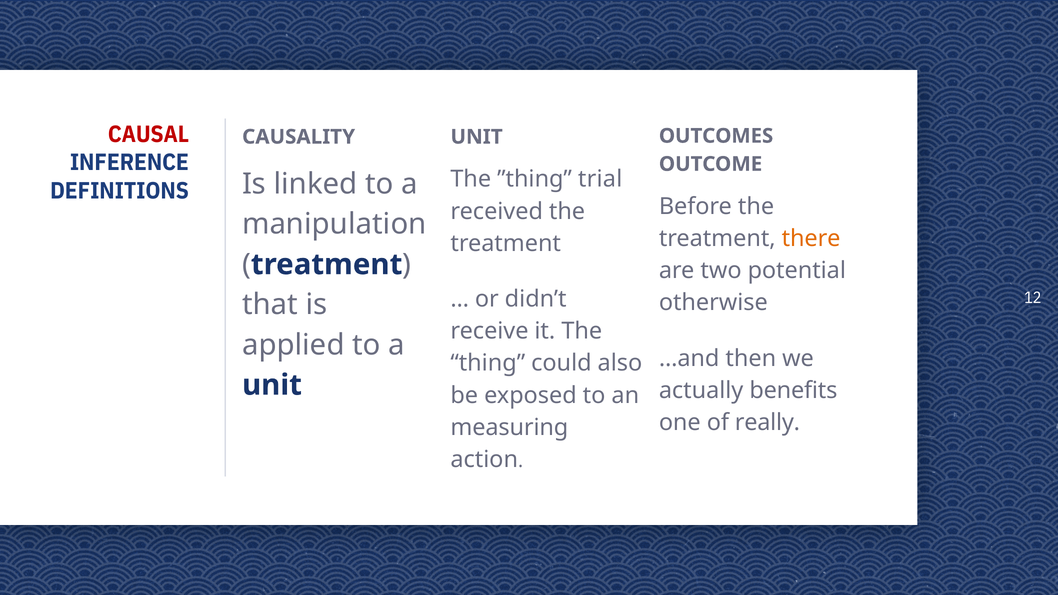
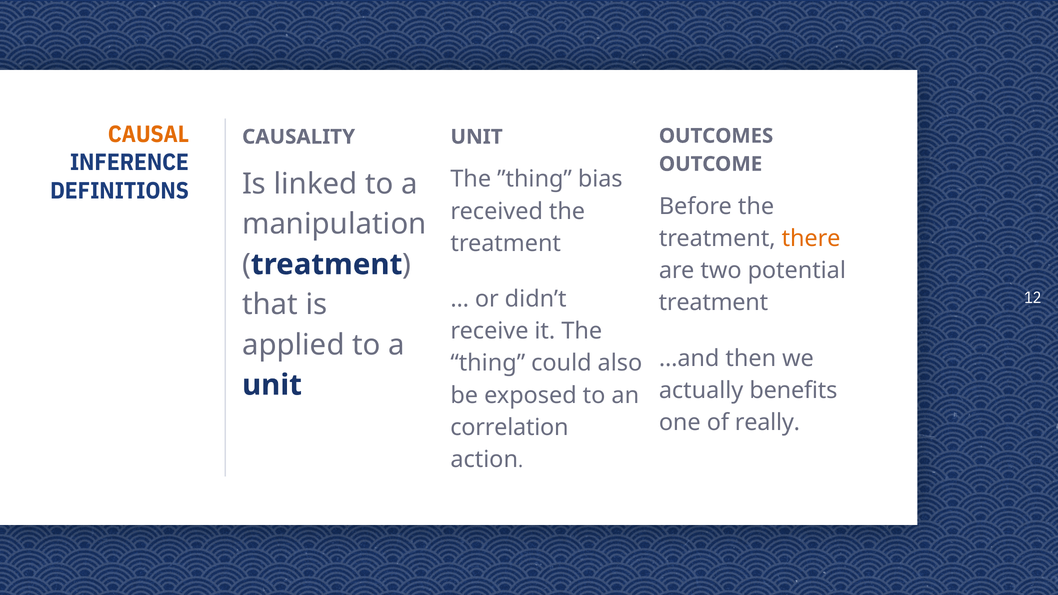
CAUSAL colour: red -> orange
trial: trial -> bias
otherwise at (713, 303): otherwise -> treatment
measuring: measuring -> correlation
